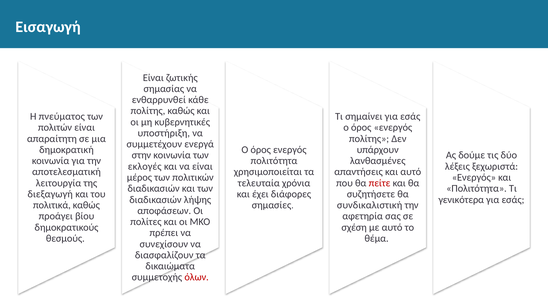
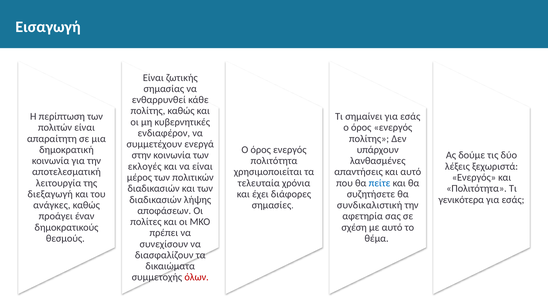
πνεύματος: πνεύματος -> περίπτωση
υποστήριξη: υποστήριξη -> ενδιαφέρον
πείτε colour: red -> blue
πολιτικά: πολιτικά -> ανάγκες
βίου: βίου -> έναν
